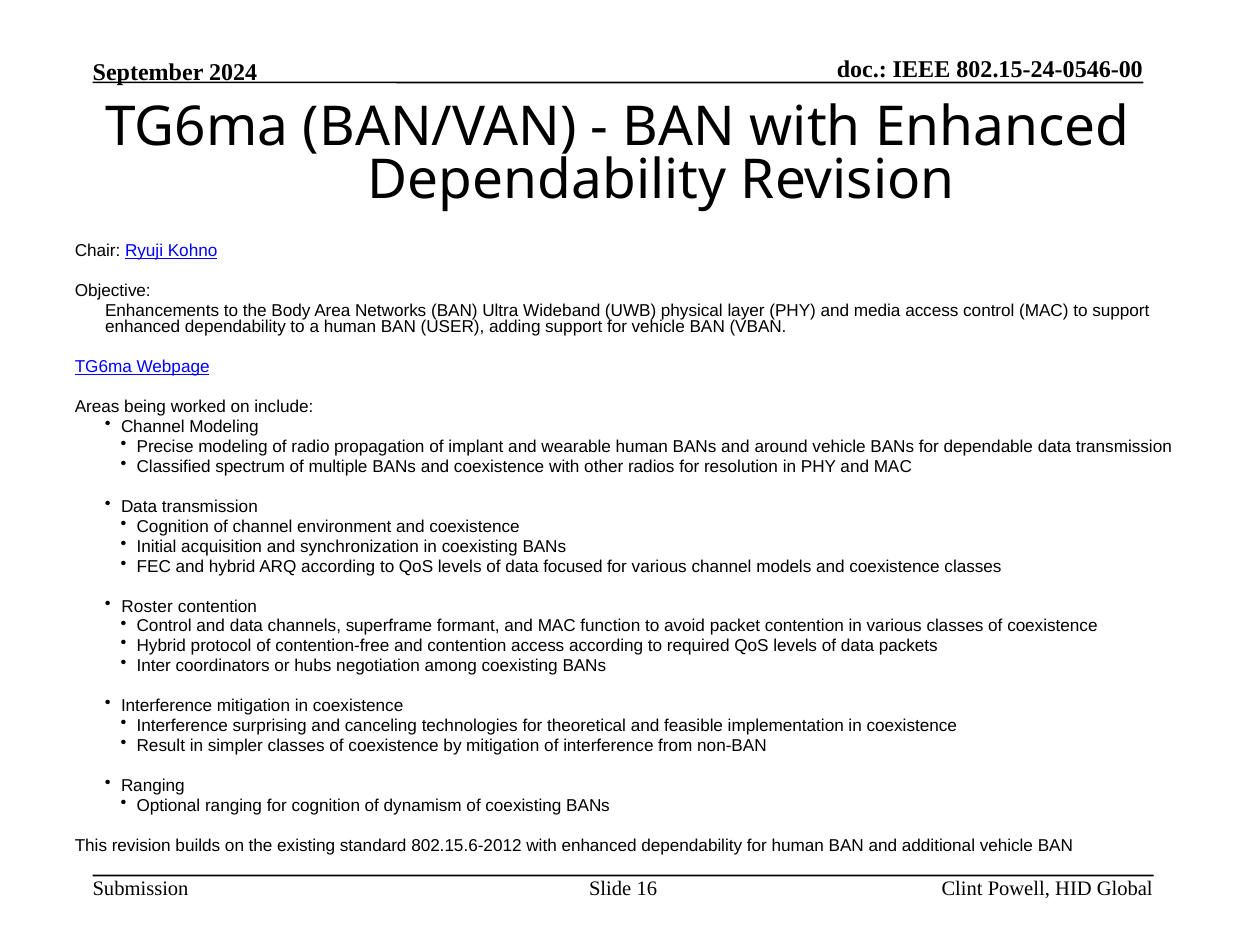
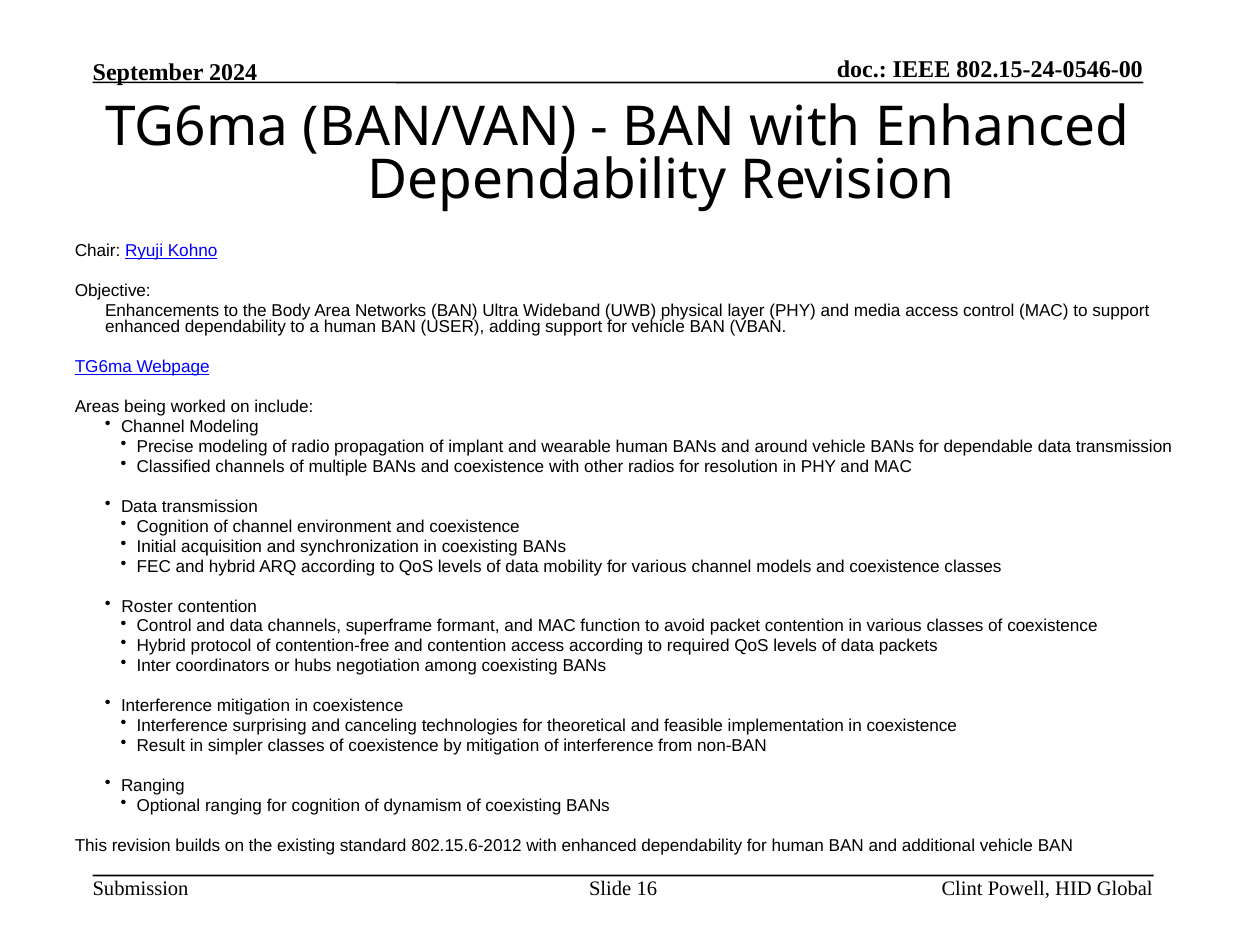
Classified spectrum: spectrum -> channels
focused: focused -> mobility
